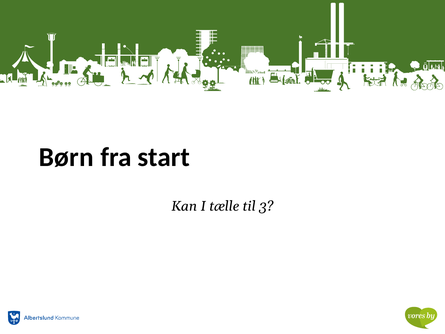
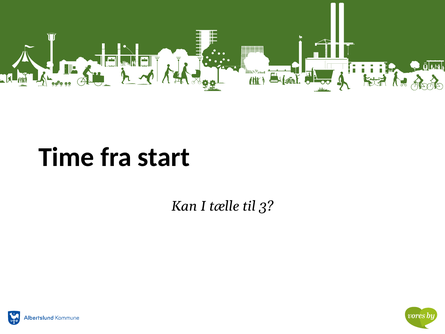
Børn: Børn -> Time
